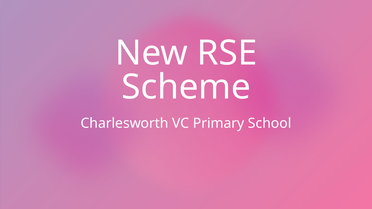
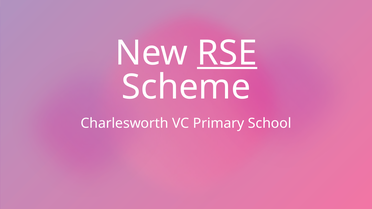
RSE underline: none -> present
